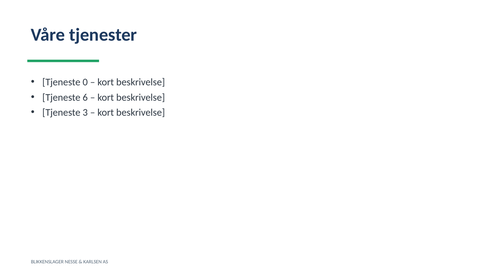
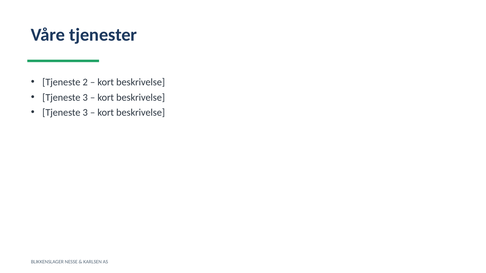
0: 0 -> 2
6 at (85, 98): 6 -> 3
